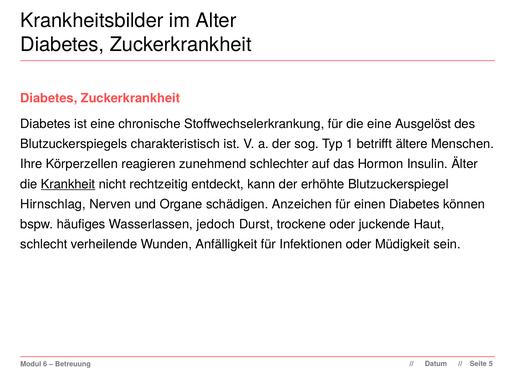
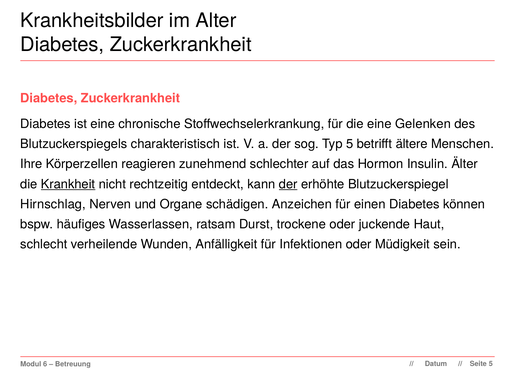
Ausgelöst: Ausgelöst -> Gelenken
Typ 1: 1 -> 5
der at (288, 184) underline: none -> present
jedoch: jedoch -> ratsam
